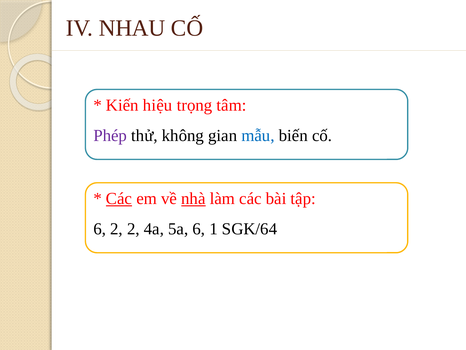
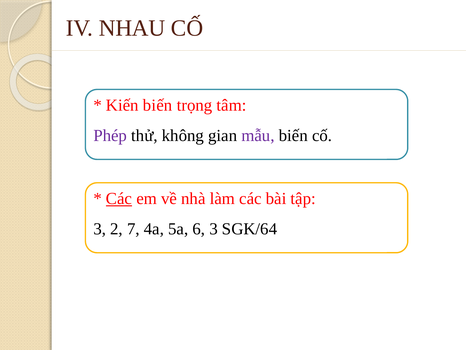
Kiến hiệu: hiệu -> biến
mẫu colour: blue -> purple
nhà underline: present -> none
6 at (100, 229): 6 -> 3
2 2: 2 -> 7
6 1: 1 -> 3
